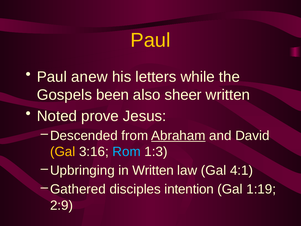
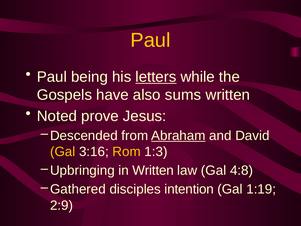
anew: anew -> being
letters underline: none -> present
been: been -> have
sheer: sheer -> sums
Rom colour: light blue -> yellow
4:1: 4:1 -> 4:8
